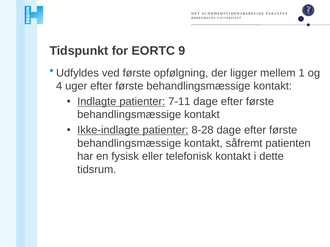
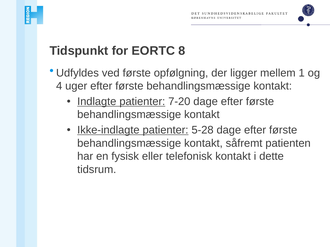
9: 9 -> 8
7-11: 7-11 -> 7-20
8-28: 8-28 -> 5-28
